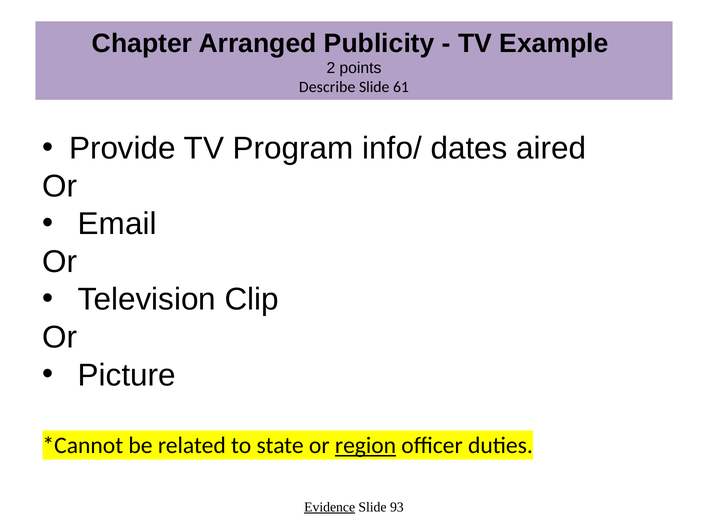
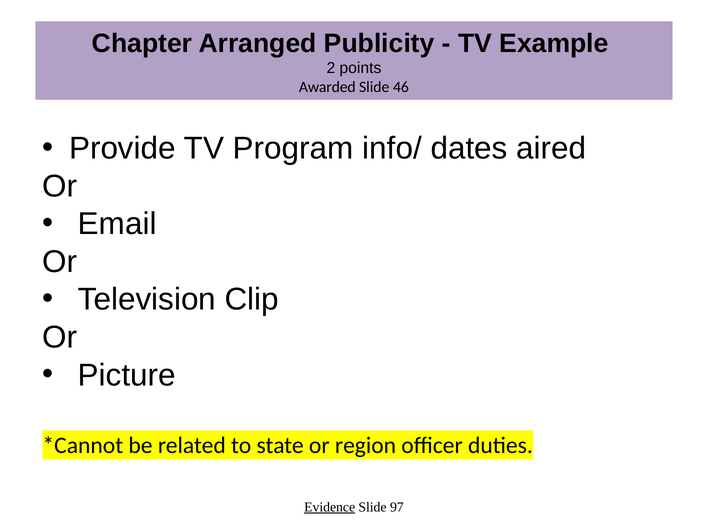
Describe: Describe -> Awarded
61: 61 -> 46
region underline: present -> none
93: 93 -> 97
